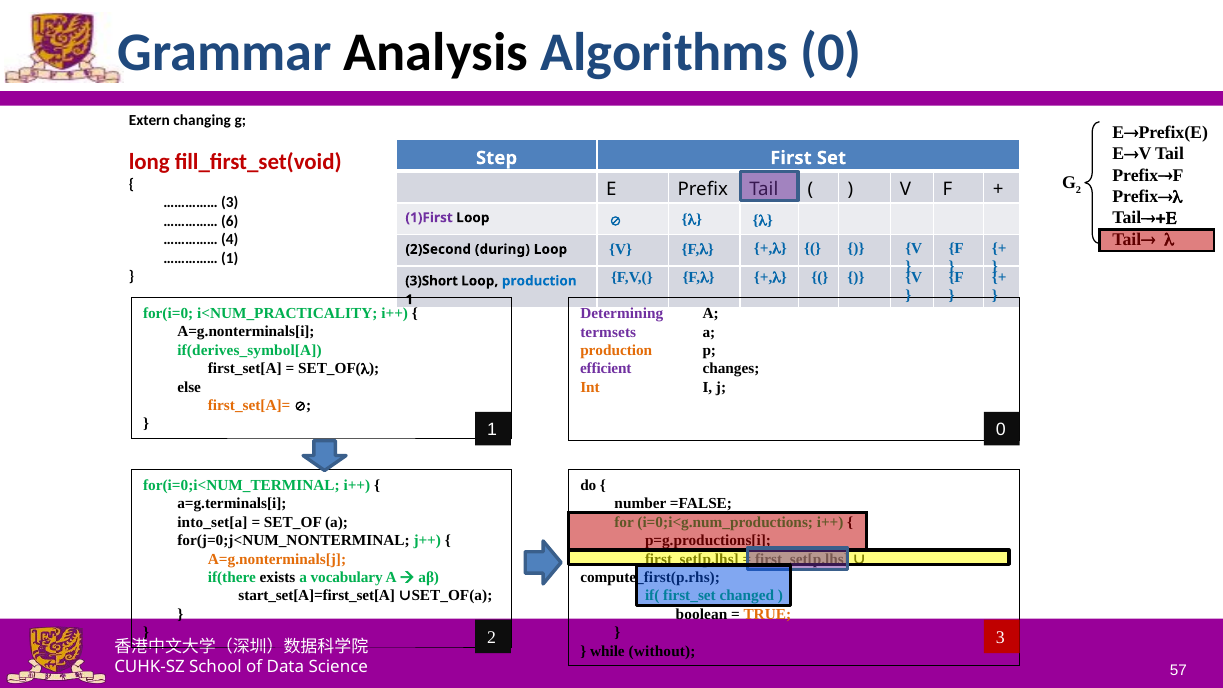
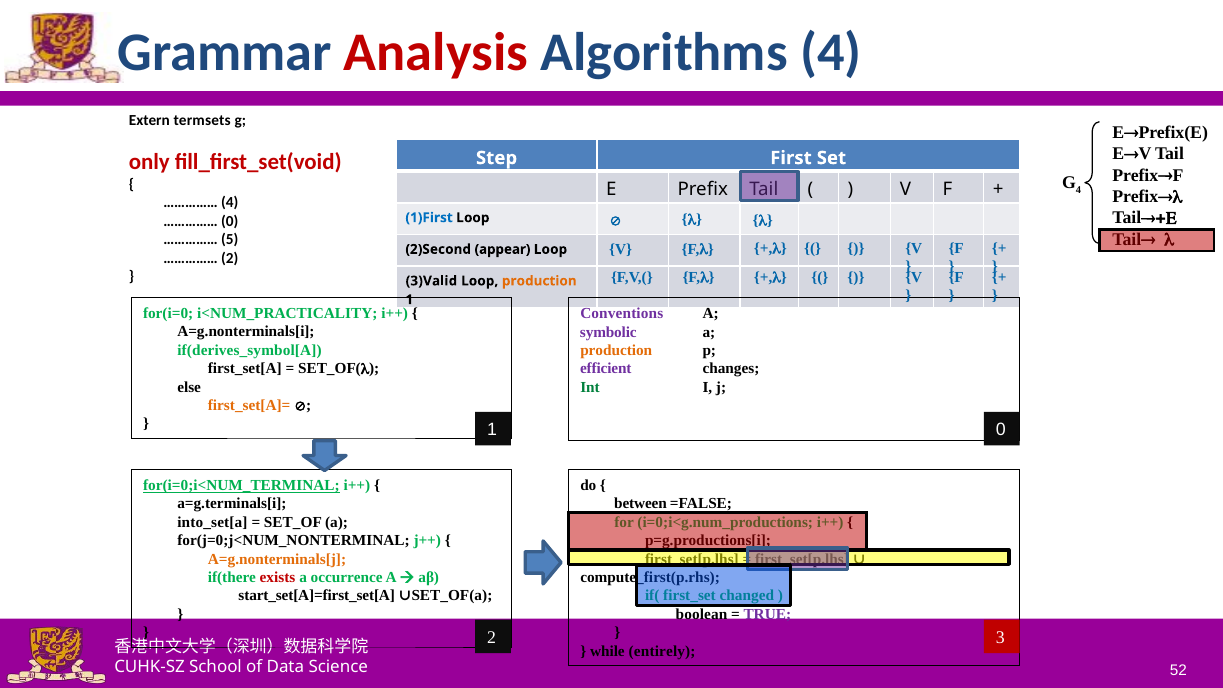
Analysis colour: black -> red
Algorithms 0: 0 -> 4
changing: changing -> termsets
long: long -> only
G 2: 2 -> 4
3 at (230, 203): 3 -> 4
6 at (230, 221): 6 -> 0
1)First colour: purple -> blue
4: 4 -> 5
during: during -> appear
1 at (230, 258): 1 -> 2
3)Short: 3)Short -> 3)Valid
production at (539, 281) colour: blue -> orange
Determining: Determining -> Conventions
termsets: termsets -> symbolic
Int colour: orange -> green
for(i=0;i<NUM_TERMINAL underline: none -> present
number: number -> between
exists colour: black -> red
vocabulary: vocabulary -> occurrence
TRUE colour: orange -> purple
without: without -> entirely
57: 57 -> 52
